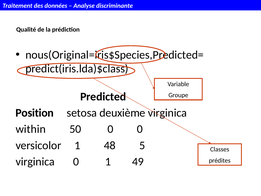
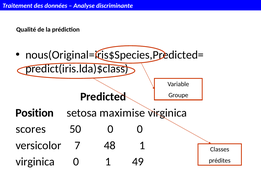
deuxième: deuxième -> maximise
within: within -> scores
versicolor 1: 1 -> 7
48 5: 5 -> 1
